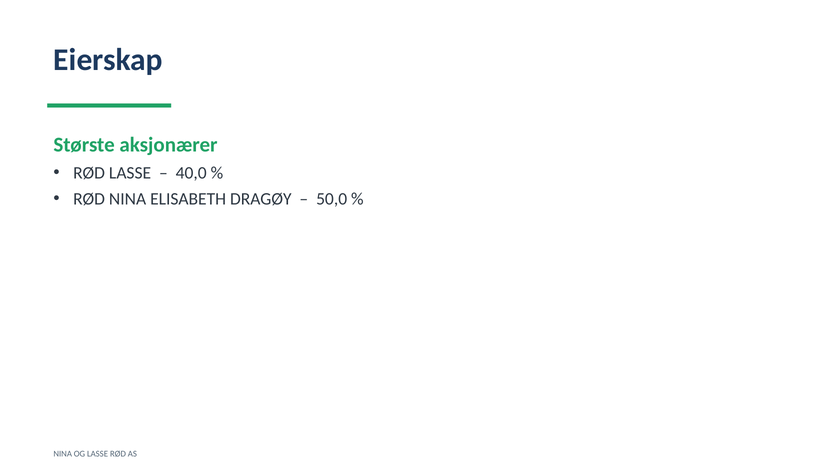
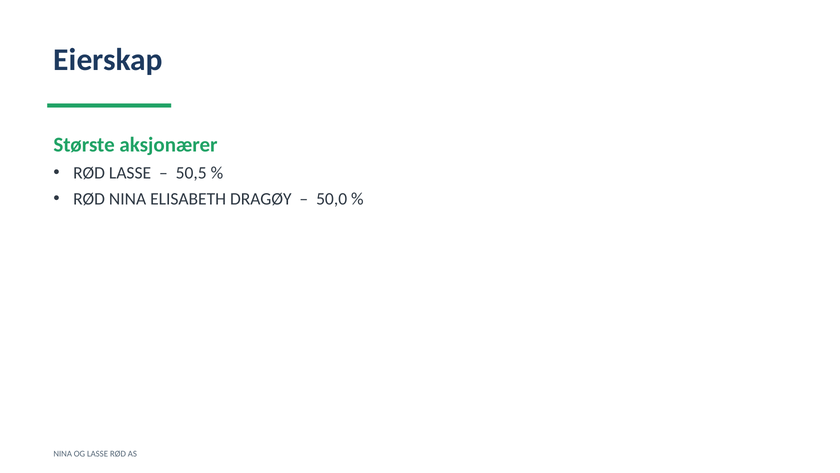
40,0: 40,0 -> 50,5
